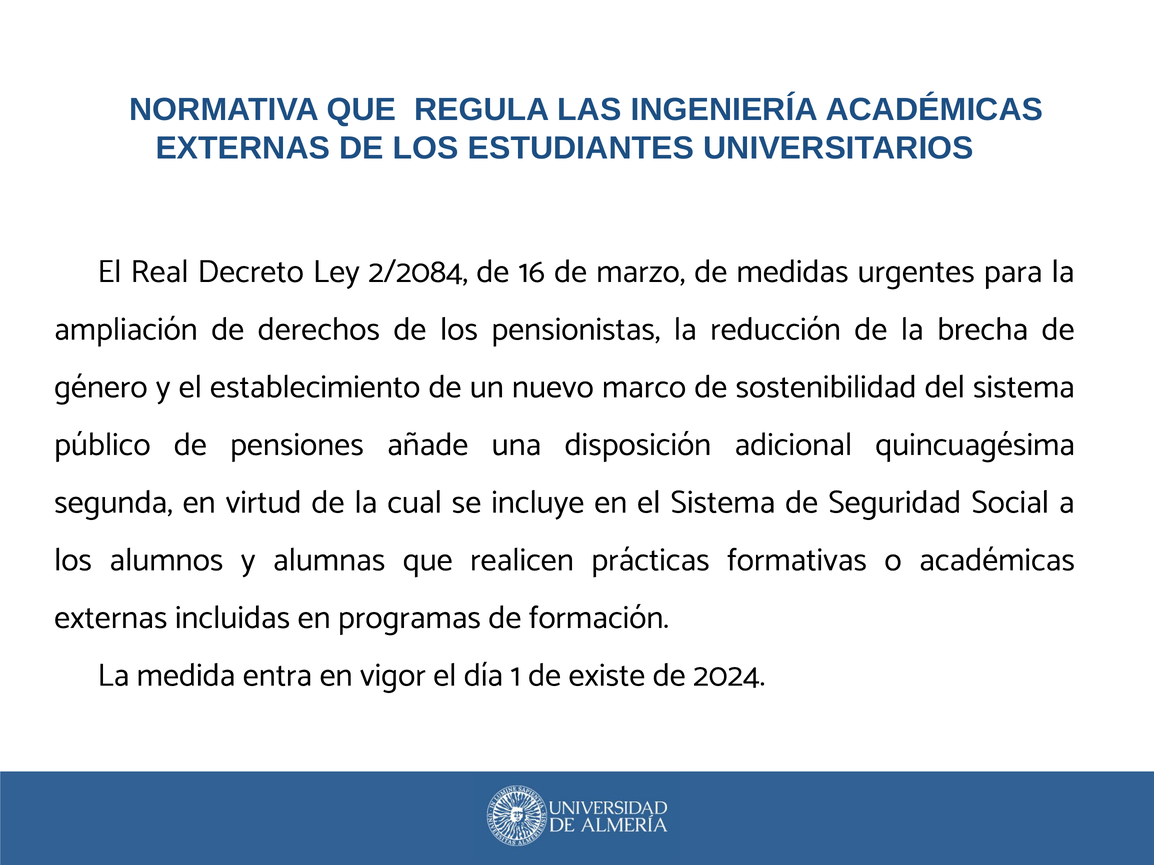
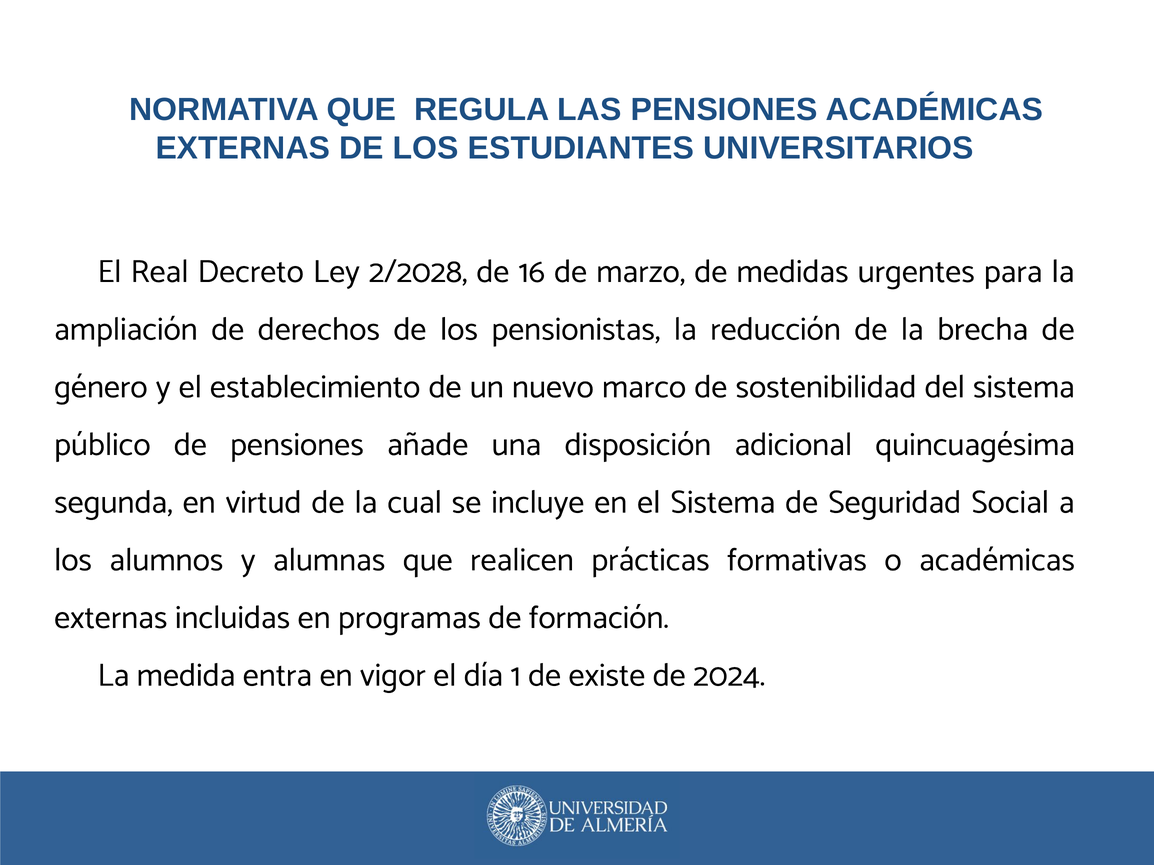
LAS INGENIERÍA: INGENIERÍA -> PENSIONES
2/2084: 2/2084 -> 2/2028
